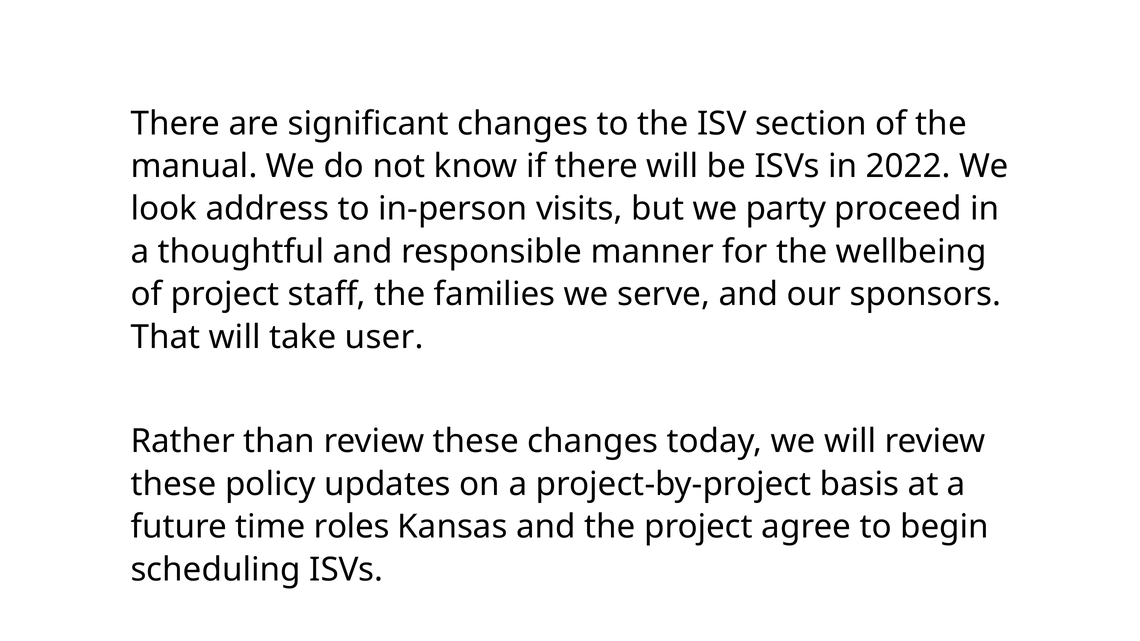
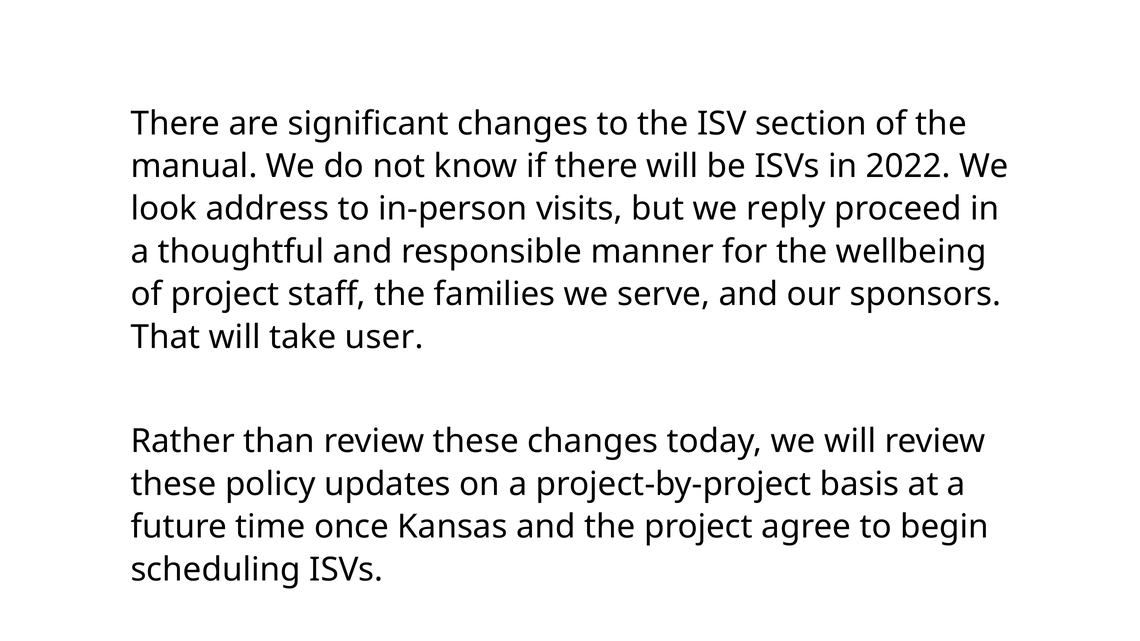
party: party -> reply
roles: roles -> once
